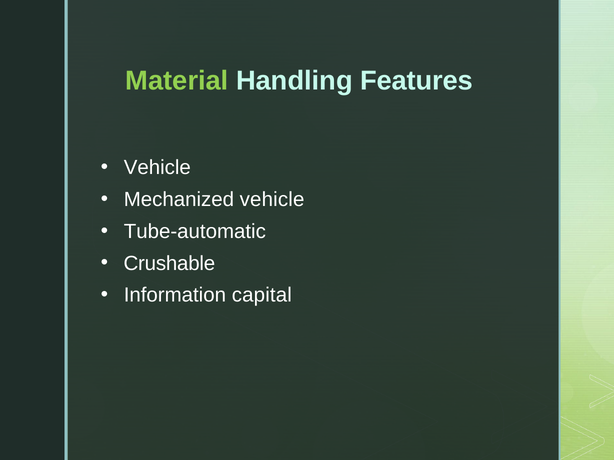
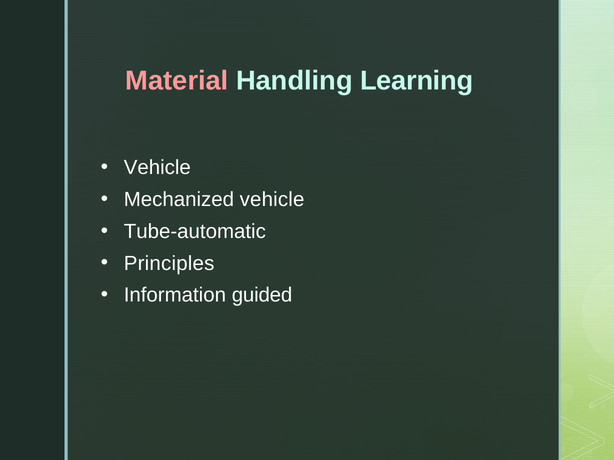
Material colour: light green -> pink
Features: Features -> Learning
Crushable: Crushable -> Principles
capital: capital -> guided
